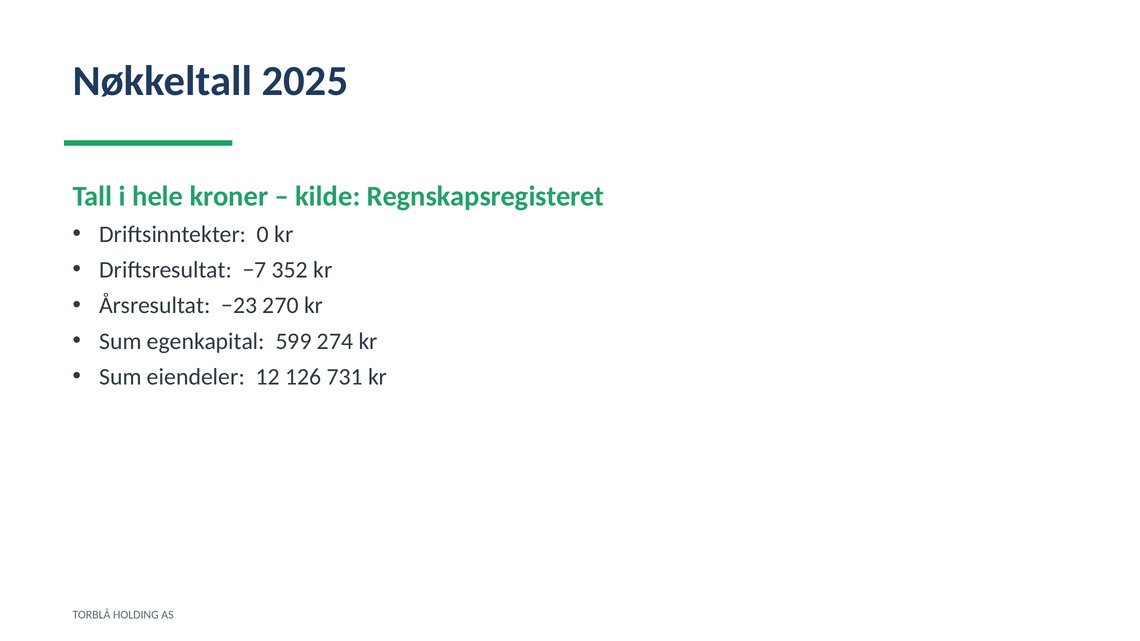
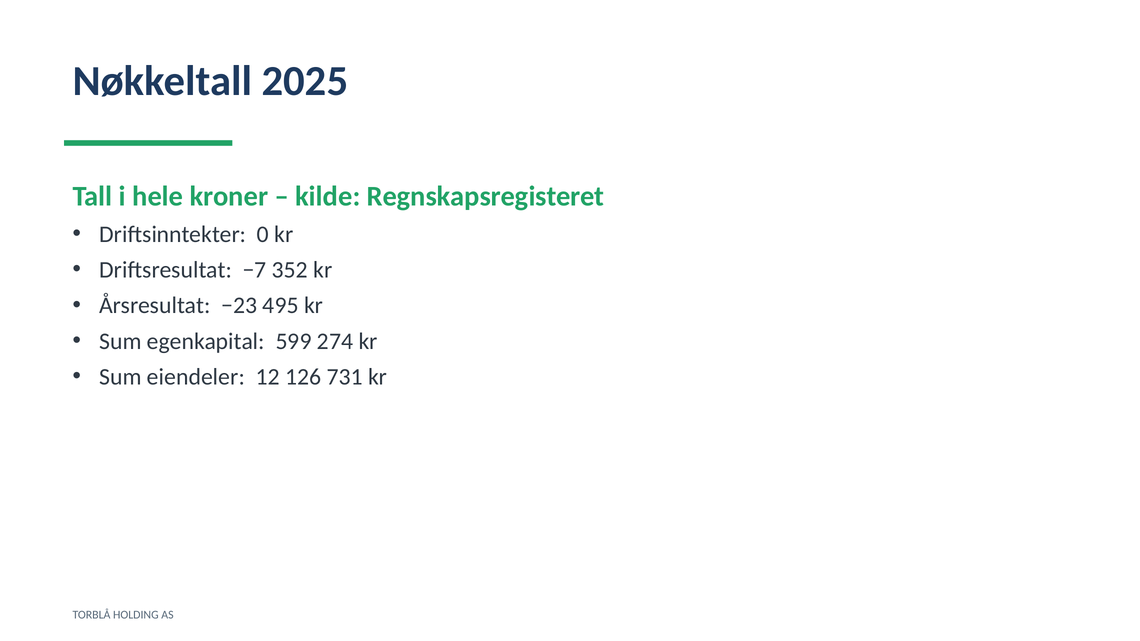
270: 270 -> 495
